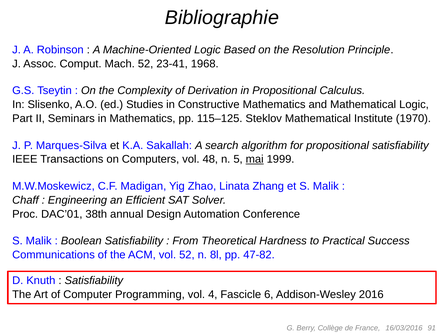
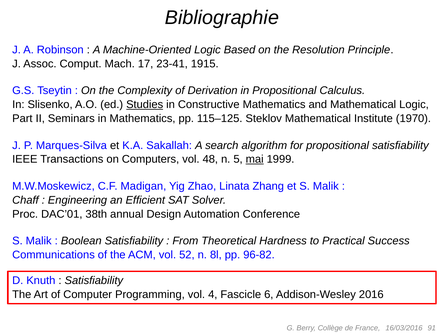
Mach 52: 52 -> 17
1968: 1968 -> 1915
Studies underline: none -> present
47-82: 47-82 -> 96-82
